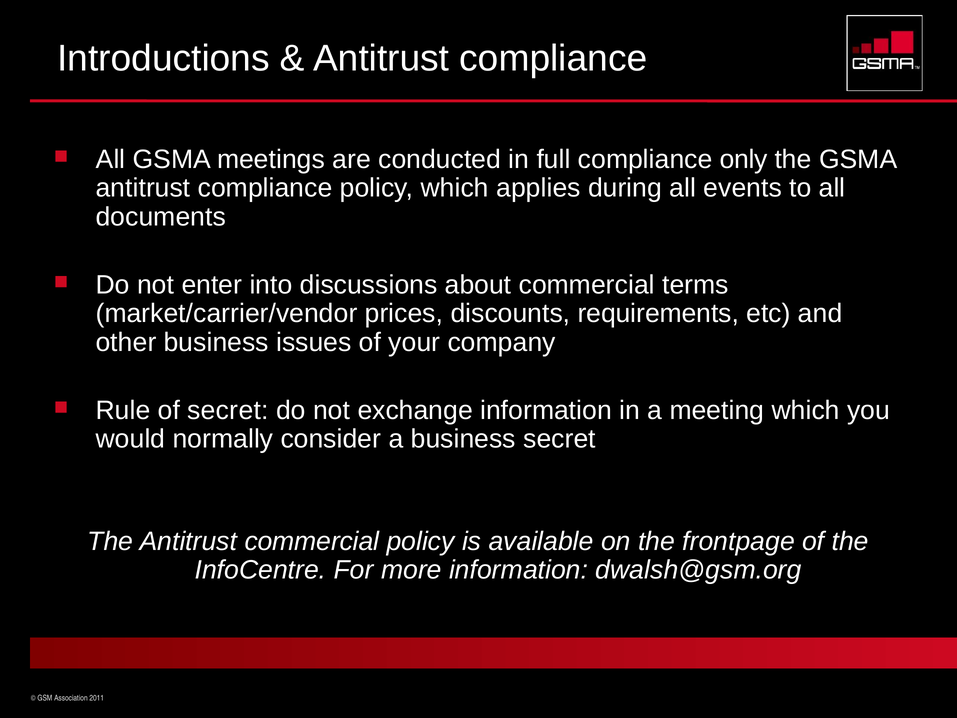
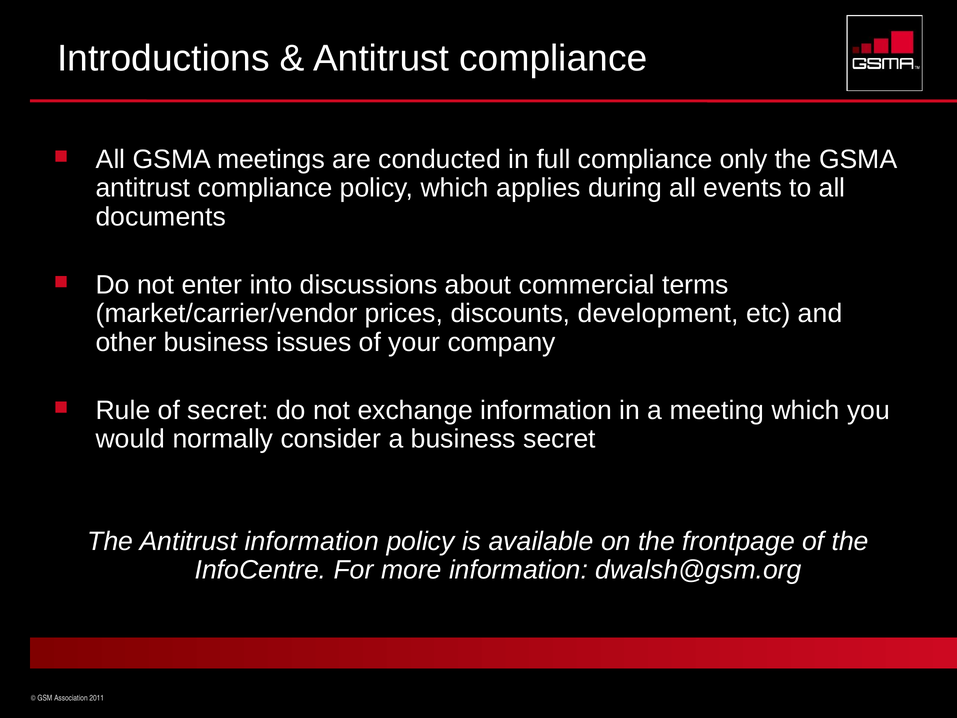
requirements: requirements -> development
Antitrust commercial: commercial -> information
